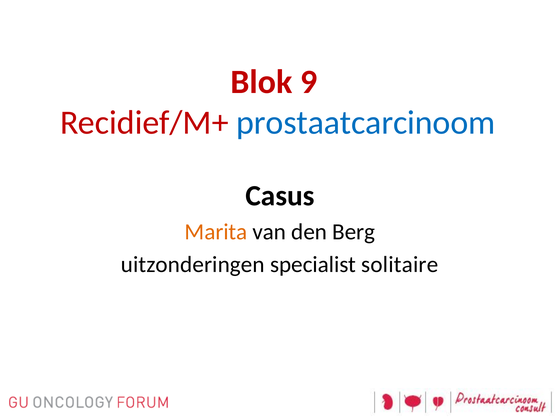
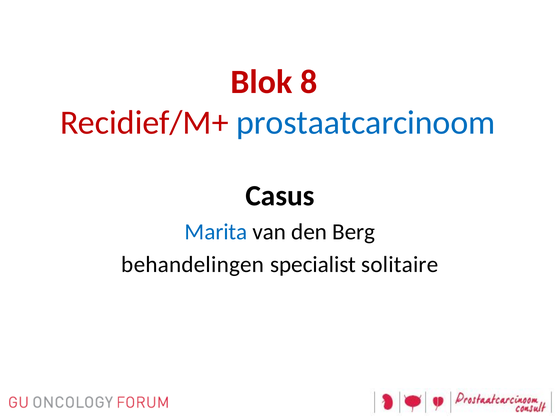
9: 9 -> 8
Marita colour: orange -> blue
uitzonderingen: uitzonderingen -> behandelingen
